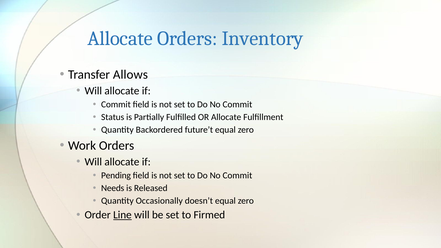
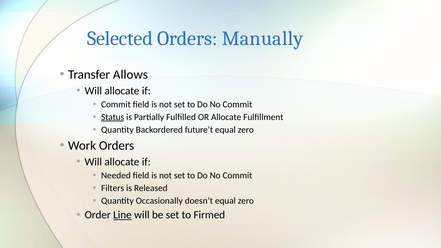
Allocate at (120, 39): Allocate -> Selected
Inventory: Inventory -> Manually
Status underline: none -> present
Pending: Pending -> Needed
Needs: Needs -> Filters
